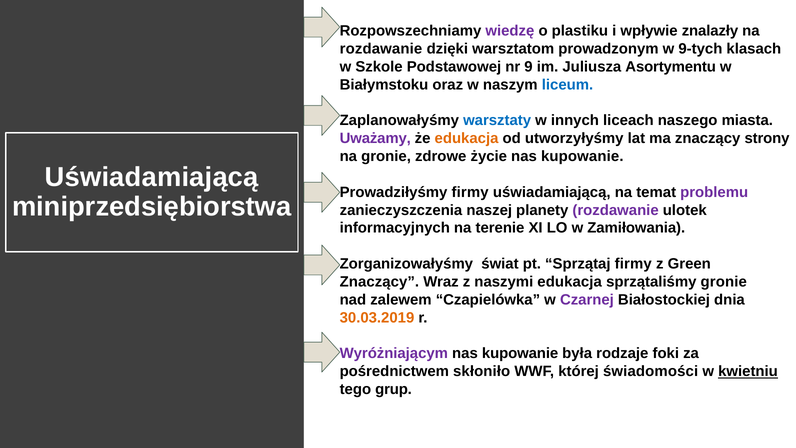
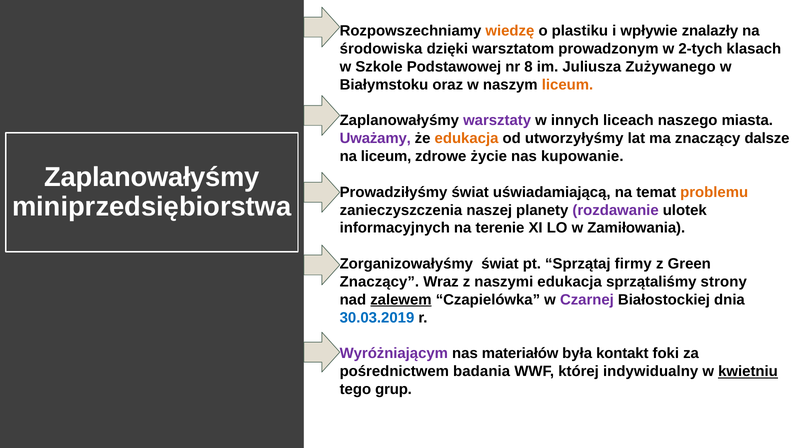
wiedzę colour: purple -> orange
rozdawanie at (381, 49): rozdawanie -> środowiska
9-tych: 9-tych -> 2-tych
9: 9 -> 8
Asortymentu: Asortymentu -> Zużywanego
liceum at (567, 85) colour: blue -> orange
warsztaty colour: blue -> purple
strony: strony -> dalsze
na gronie: gronie -> liceum
Uświadamiającą at (152, 177): Uświadamiającą -> Zaplanowałyśmy
Prowadziłyśmy firmy: firmy -> świat
problemu colour: purple -> orange
sprzątaliśmy gronie: gronie -> strony
zalewem underline: none -> present
30.03.2019 colour: orange -> blue
kupowanie at (520, 353): kupowanie -> materiałów
rodzaje: rodzaje -> kontakt
skłoniło: skłoniło -> badania
świadomości: świadomości -> indywidualny
